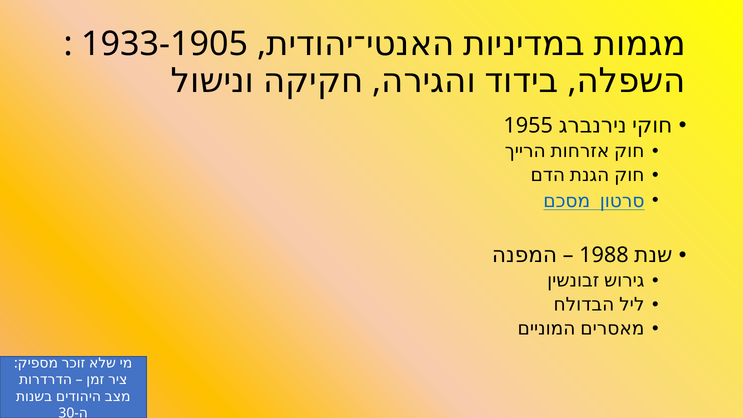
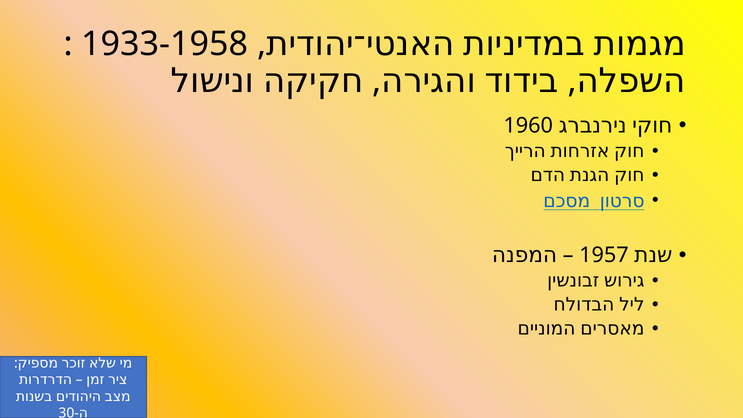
1933-1905: 1933-1905 -> 1933-1958
1955: 1955 -> 1960
1988: 1988 -> 1957
